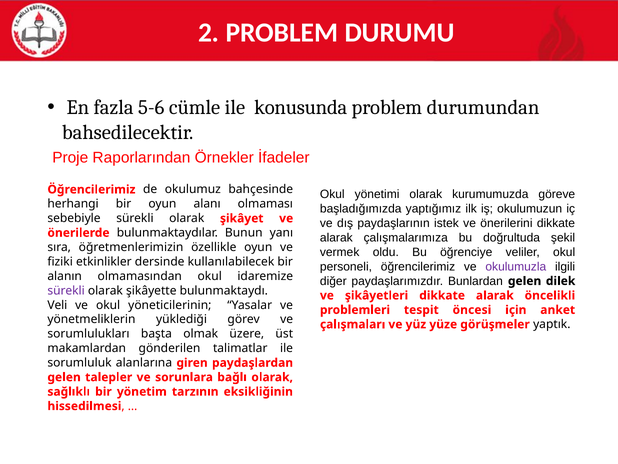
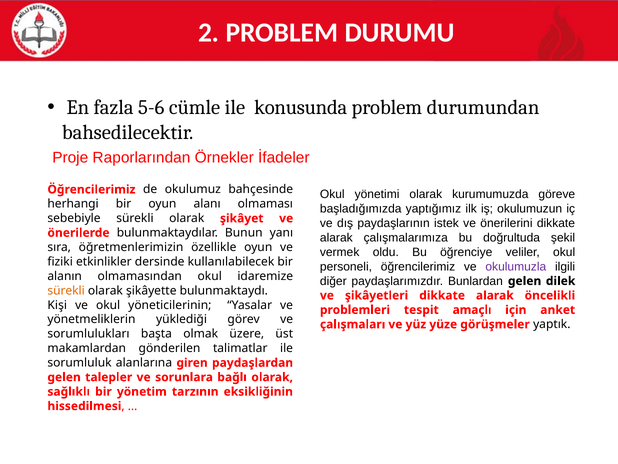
sürekli at (66, 290) colour: purple -> orange
Veli: Veli -> Kişi
öncesi: öncesi -> amaçlı
